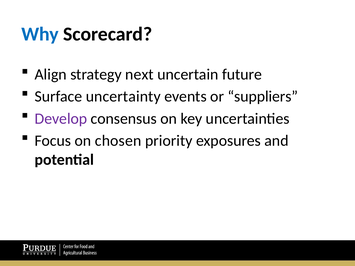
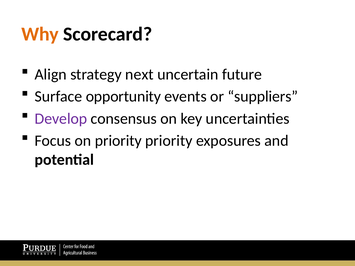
Why colour: blue -> orange
uncertainty: uncertainty -> opportunity
on chosen: chosen -> priority
